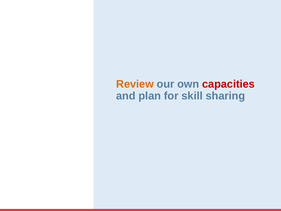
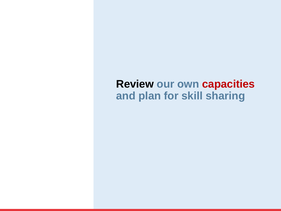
Review colour: orange -> black
